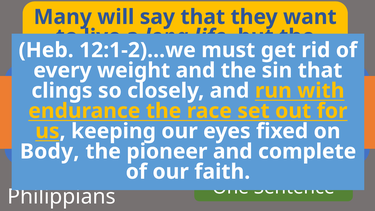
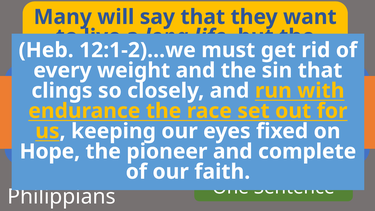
Body: Body -> Hope
